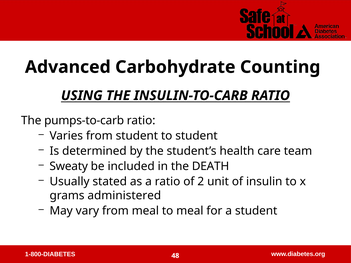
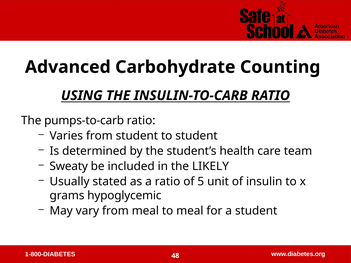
DEATH: DEATH -> LIKELY
2: 2 -> 5
administered: administered -> hypoglycemic
